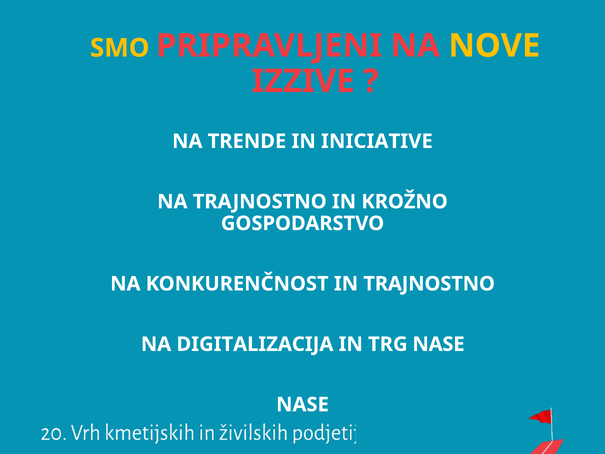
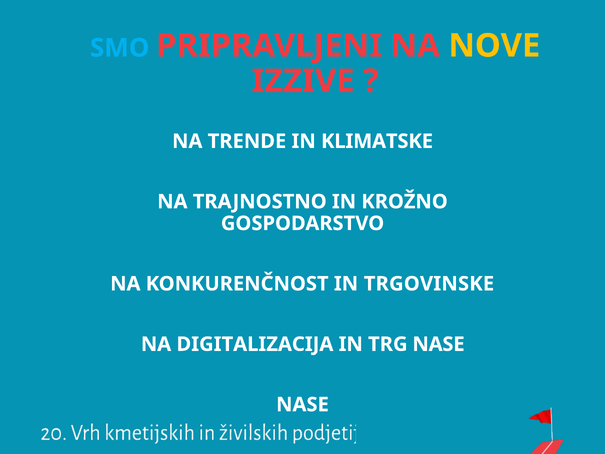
SMO colour: yellow -> light blue
INICIATIVE: INICIATIVE -> KLIMATSKE
IN TRAJNOSTNO: TRAJNOSTNO -> TRGOVINSKE
